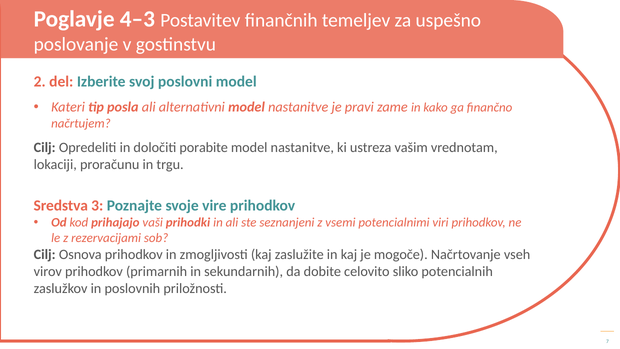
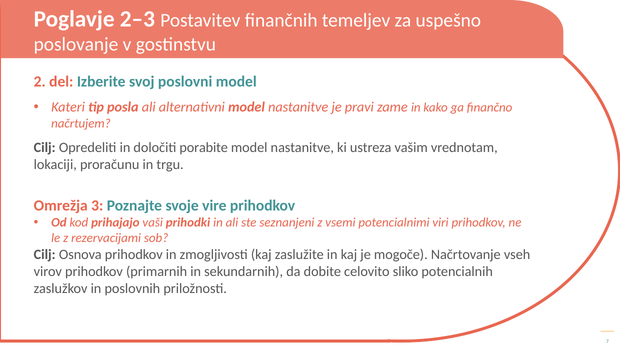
4–3: 4–3 -> 2–3
Sredstva: Sredstva -> Omrežja
